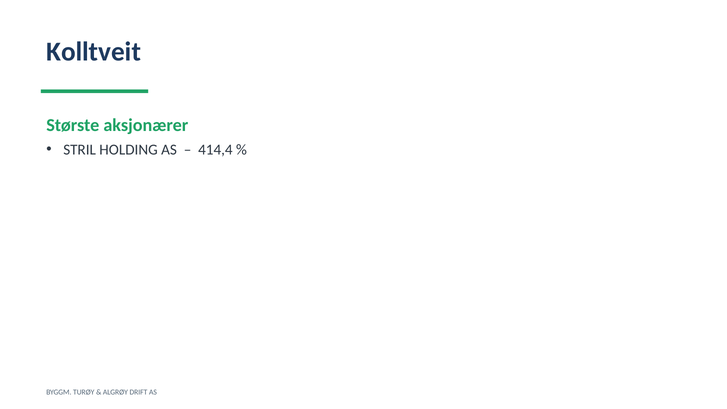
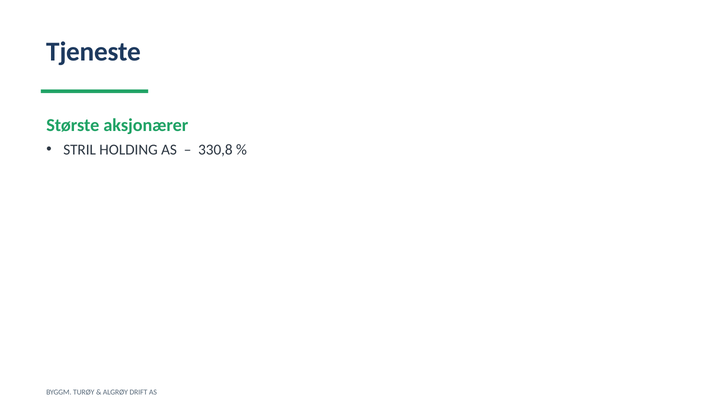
Kolltveit: Kolltveit -> Tjeneste
414,4: 414,4 -> 330,8
